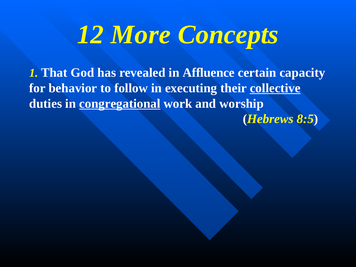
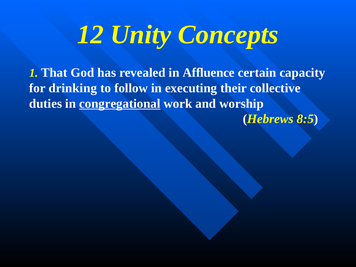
More: More -> Unity
behavior: behavior -> drinking
collective underline: present -> none
